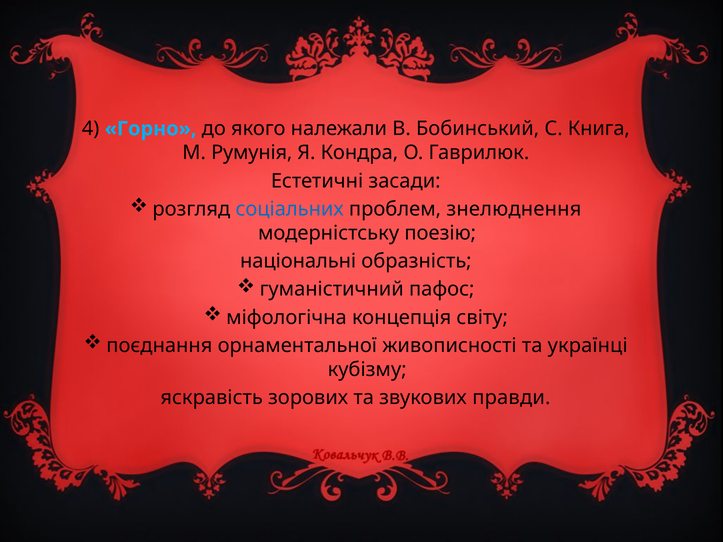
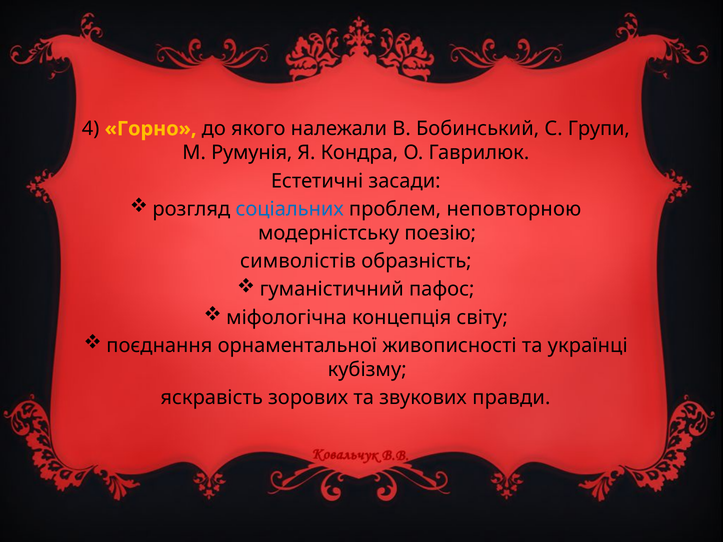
Горно colour: light blue -> yellow
Книга: Книга -> Групи
знелюднення: знелюднення -> неповторною
національні: національні -> символістів
